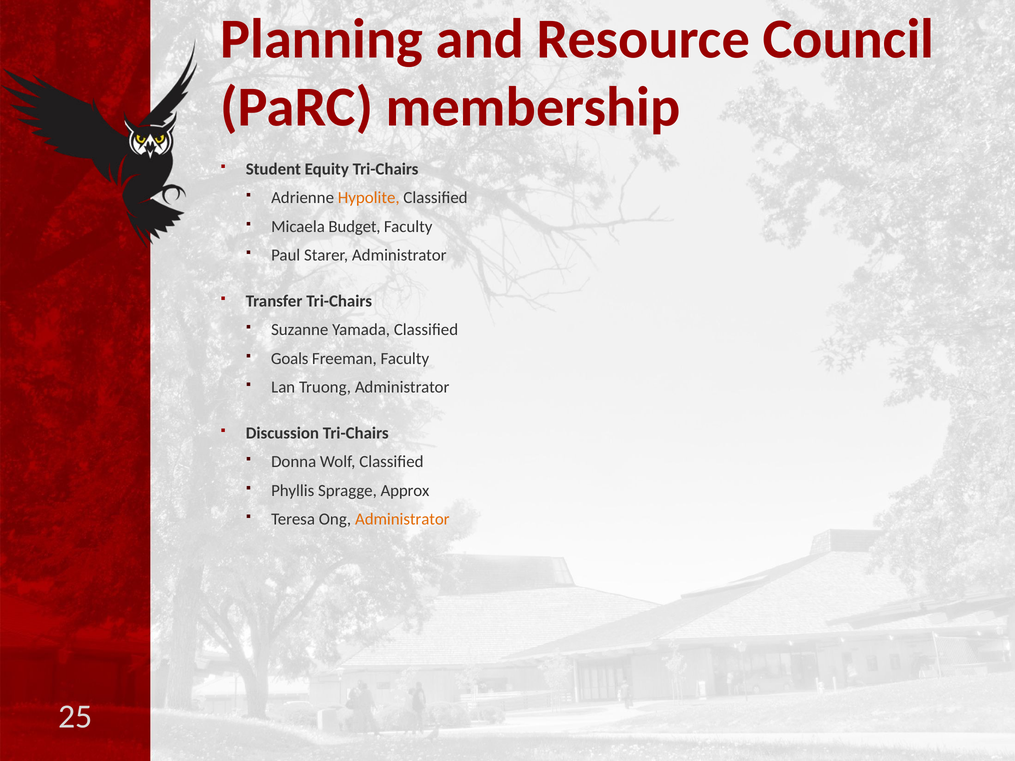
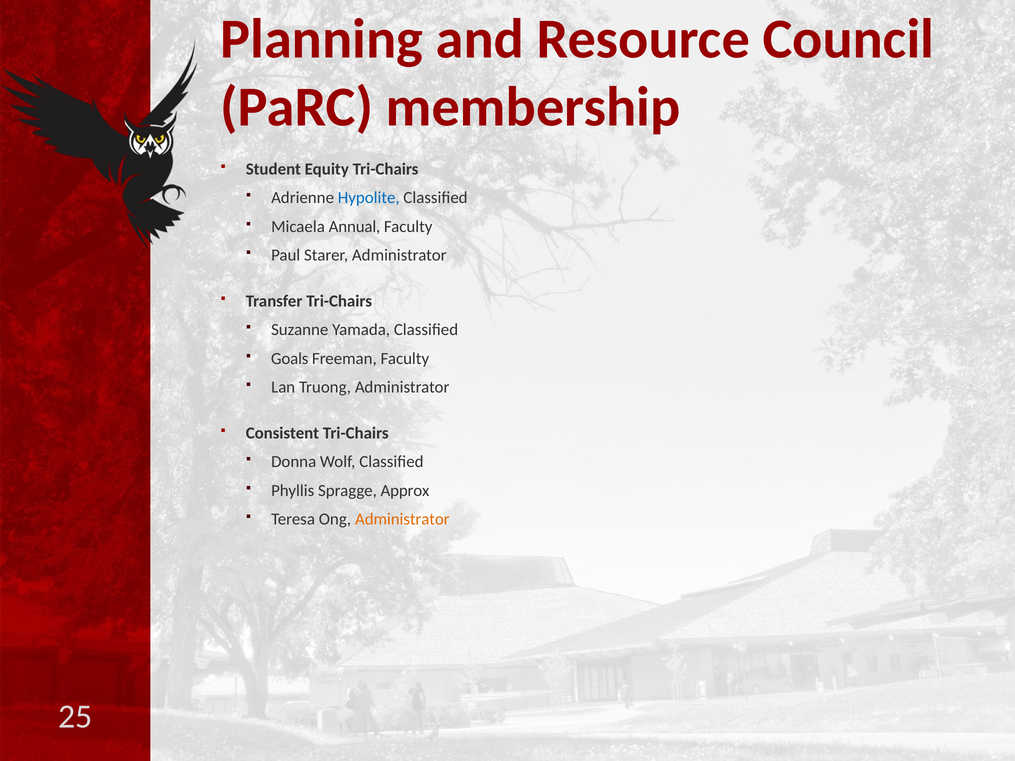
Hypolite colour: orange -> blue
Budget: Budget -> Annual
Discussion: Discussion -> Consistent
